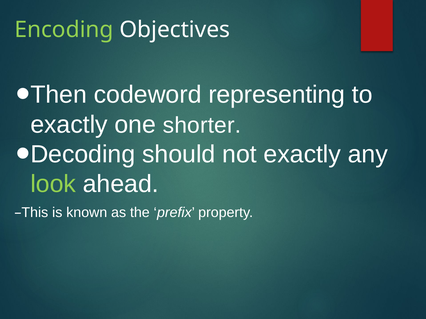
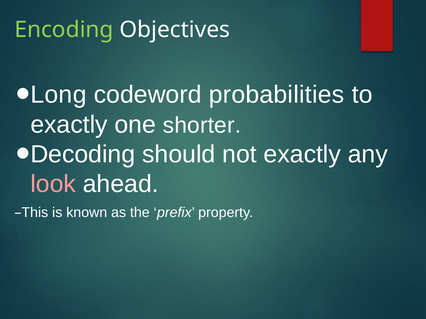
Then: Then -> Long
representing: representing -> probabilities
look colour: light green -> pink
